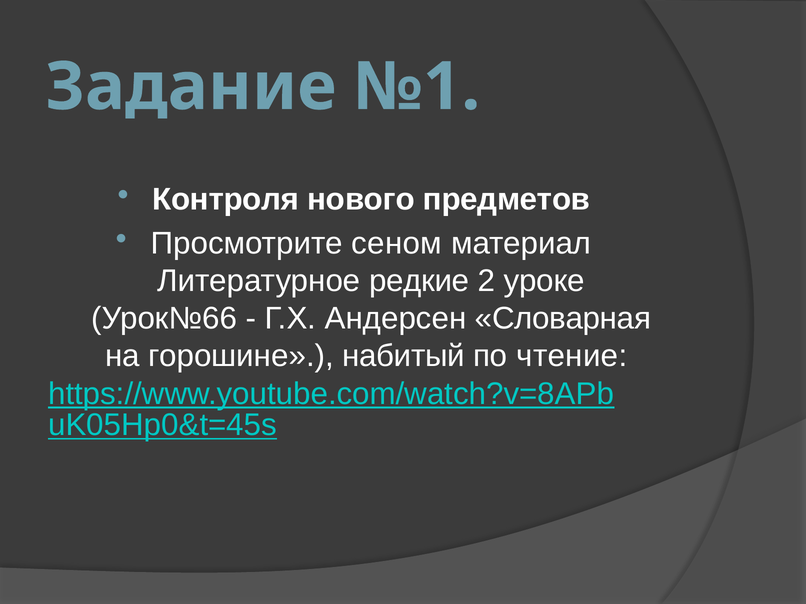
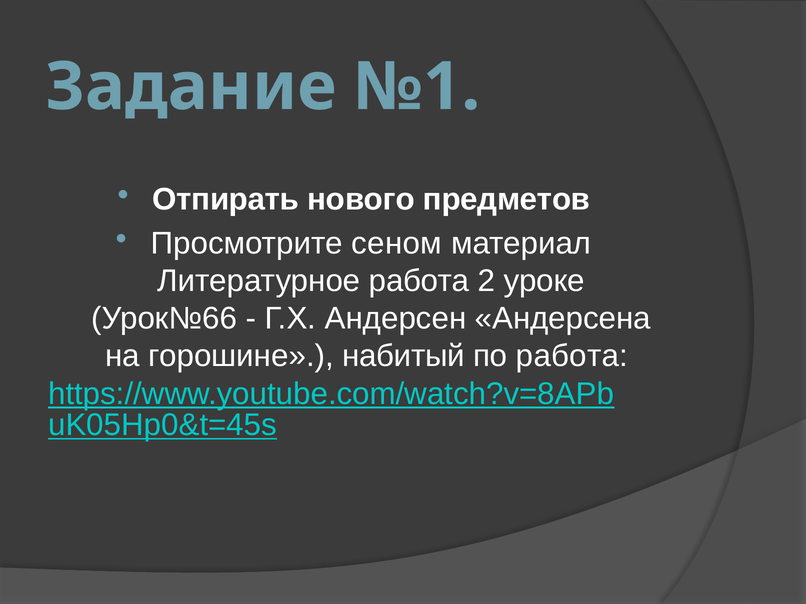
Контроля: Контроля -> Отпирать
Литературное редкие: редкие -> работа
Словарная: Словарная -> Андерсена
по чтение: чтение -> работа
